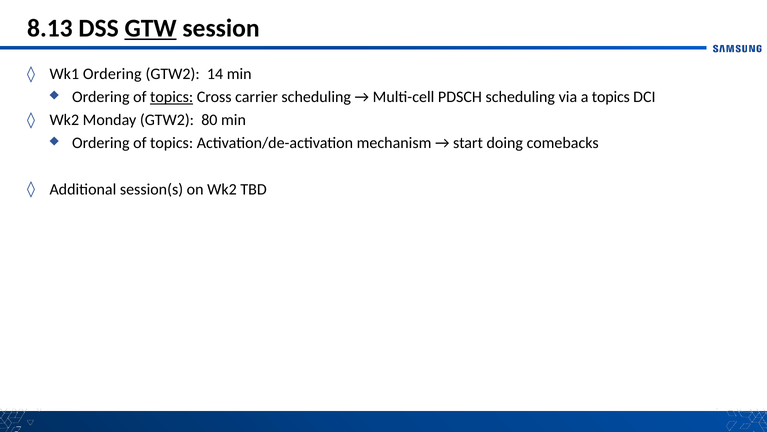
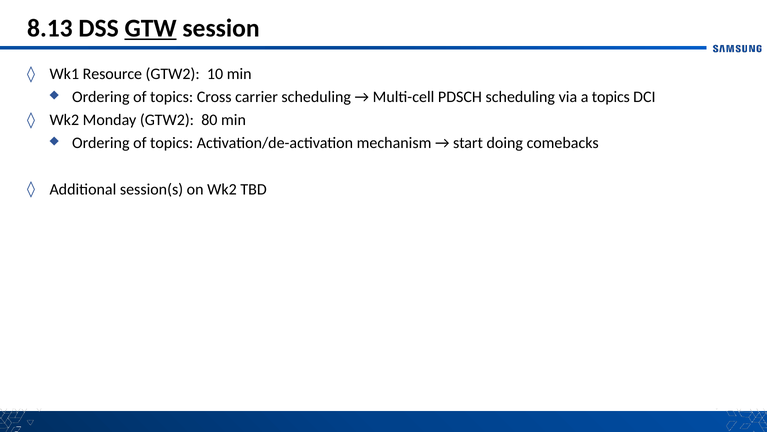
Wk1 Ordering: Ordering -> Resource
14: 14 -> 10
topics at (172, 97) underline: present -> none
